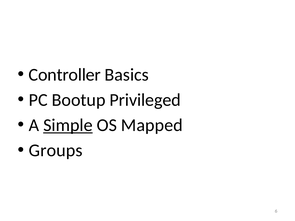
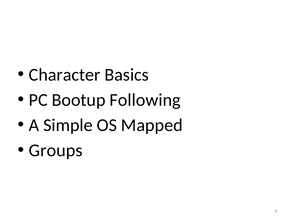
Controller: Controller -> Character
Privileged: Privileged -> Following
Simple underline: present -> none
